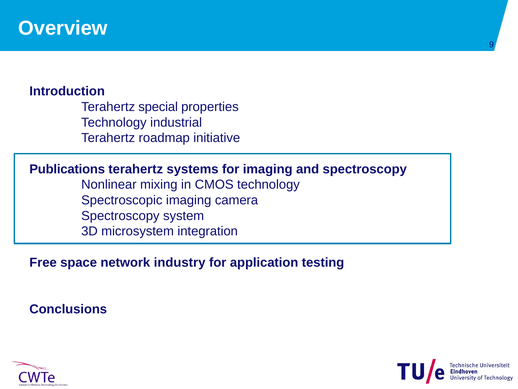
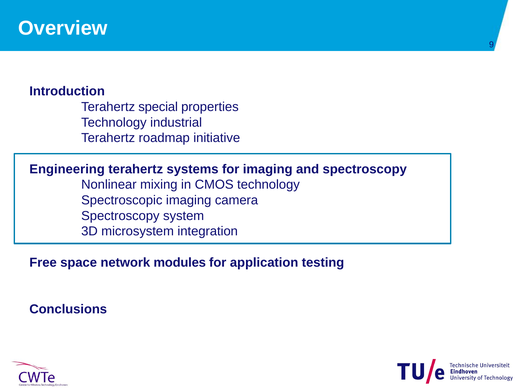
Publications: Publications -> Engineering
industry: industry -> modules
